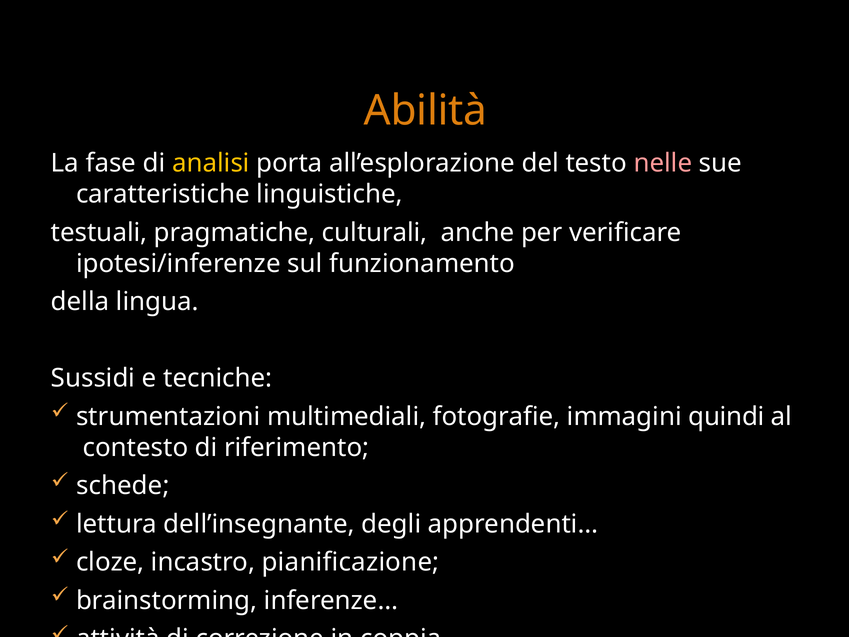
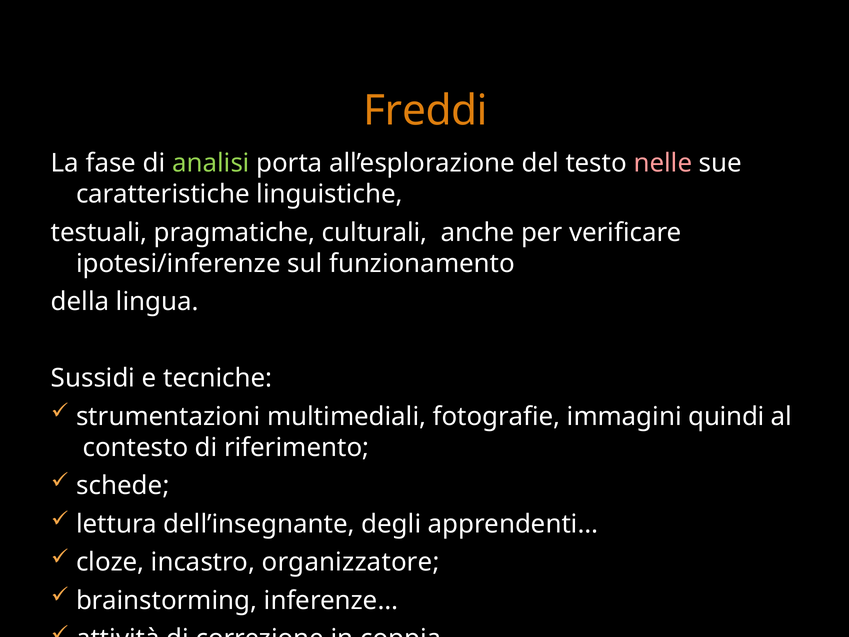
Abilità: Abilità -> Freddi
analisi colour: yellow -> light green
pianificazione: pianificazione -> organizzatore
